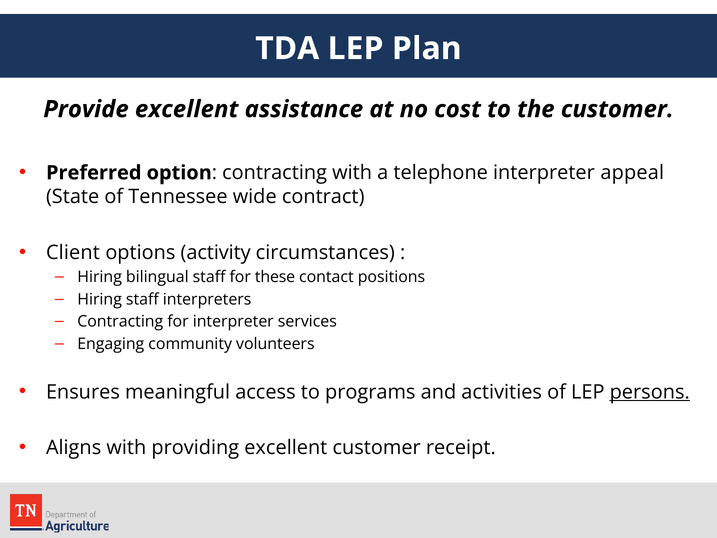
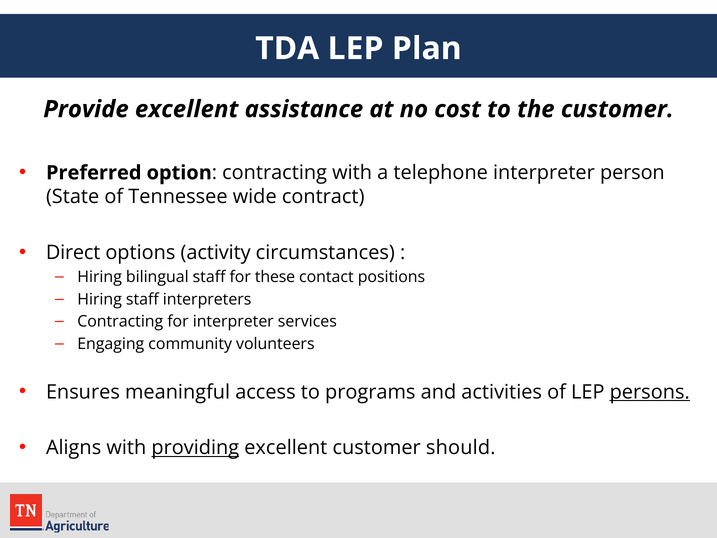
appeal: appeal -> person
Client: Client -> Direct
providing underline: none -> present
receipt: receipt -> should
